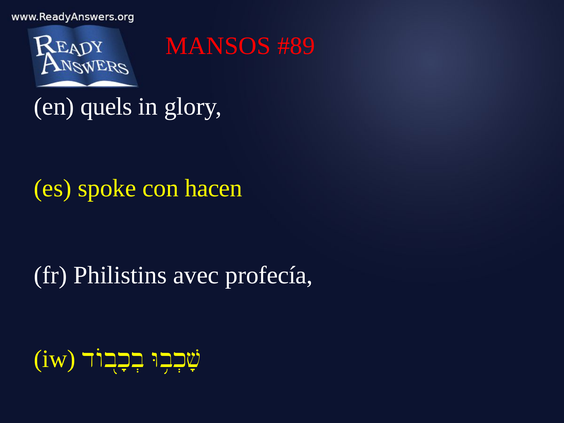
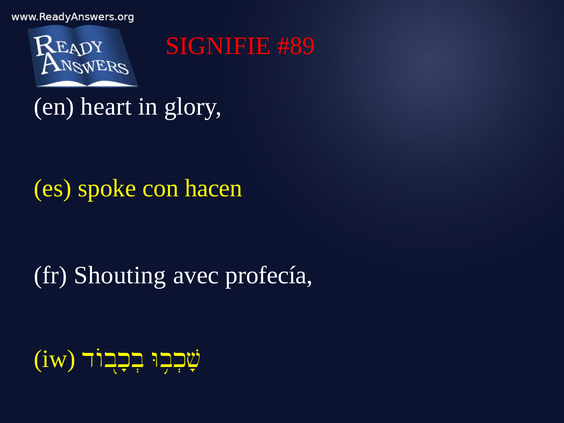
MANSOS: MANSOS -> SIGNIFIE
quels: quels -> heart
Philistins: Philistins -> Shouting
